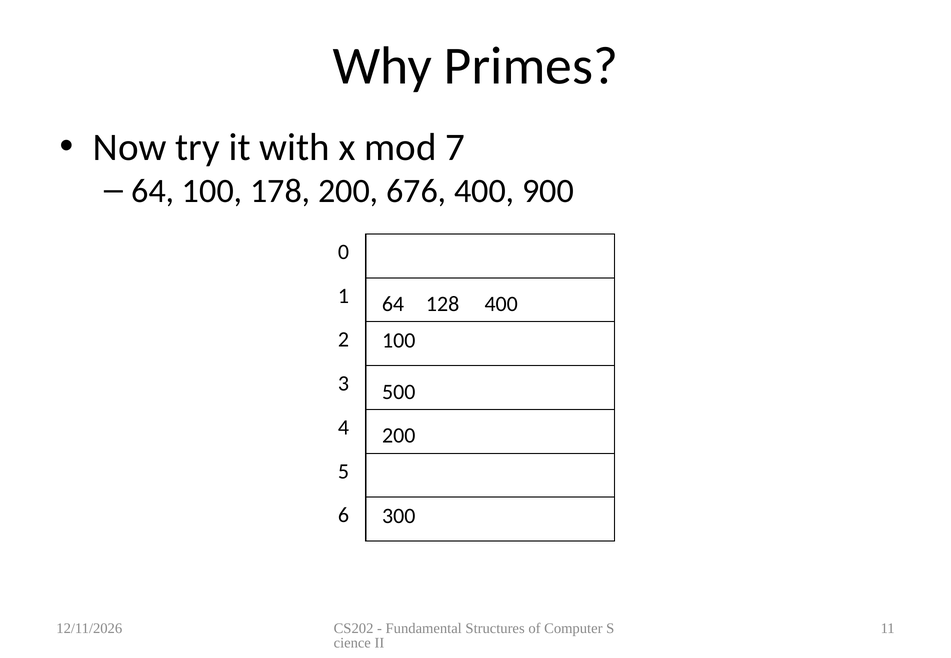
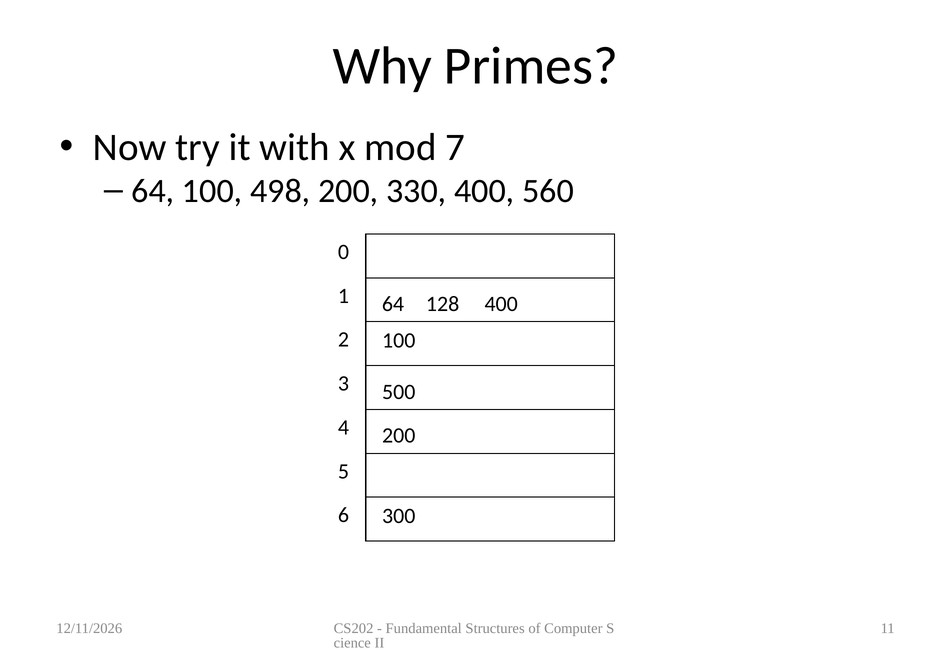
178: 178 -> 498
676: 676 -> 330
900: 900 -> 560
